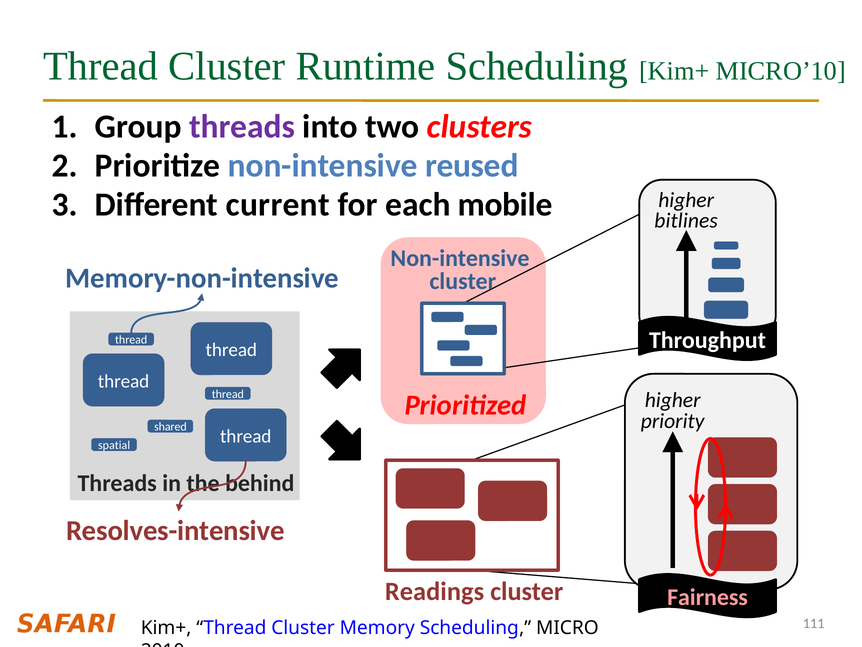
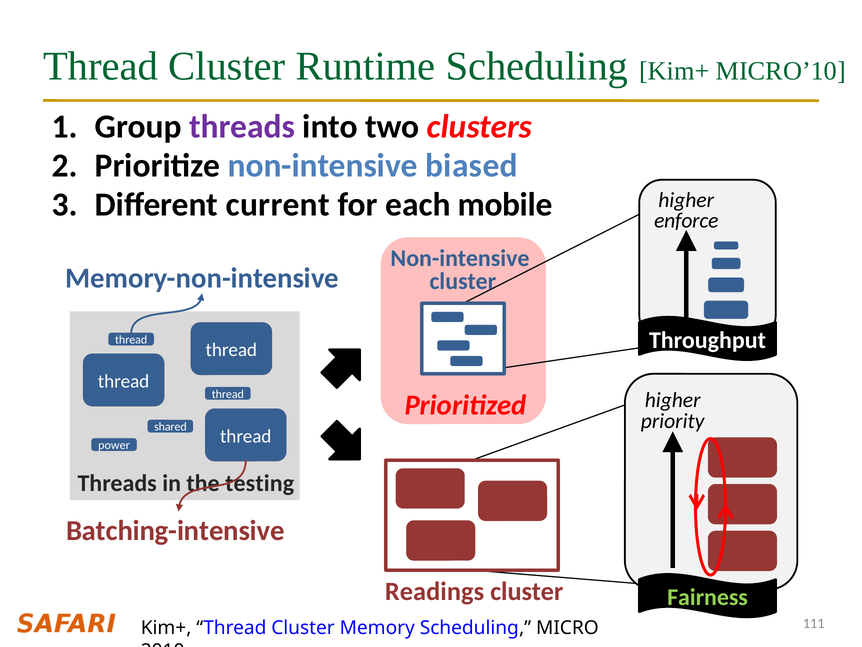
reused: reused -> biased
bitlines: bitlines -> enforce
spatial: spatial -> power
behind: behind -> testing
Resolves-intensive: Resolves-intensive -> Batching-intensive
Fairness colour: pink -> light green
